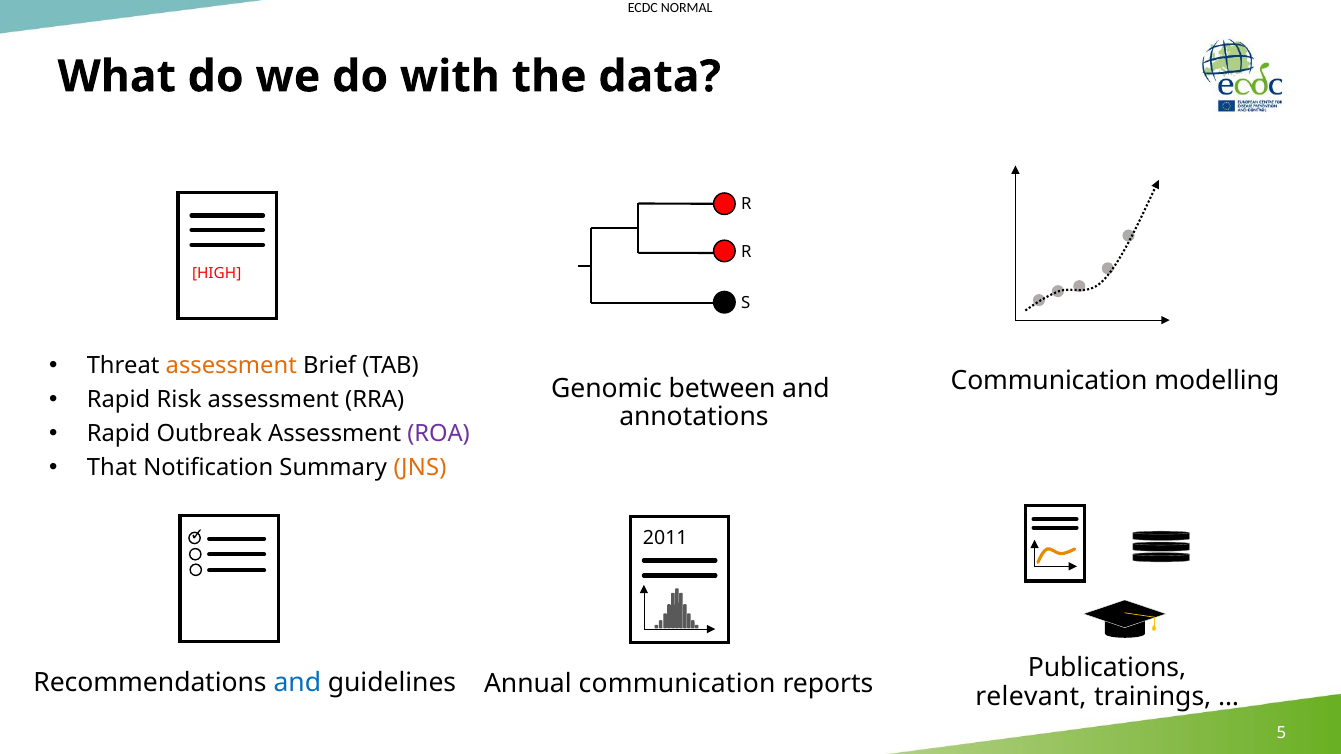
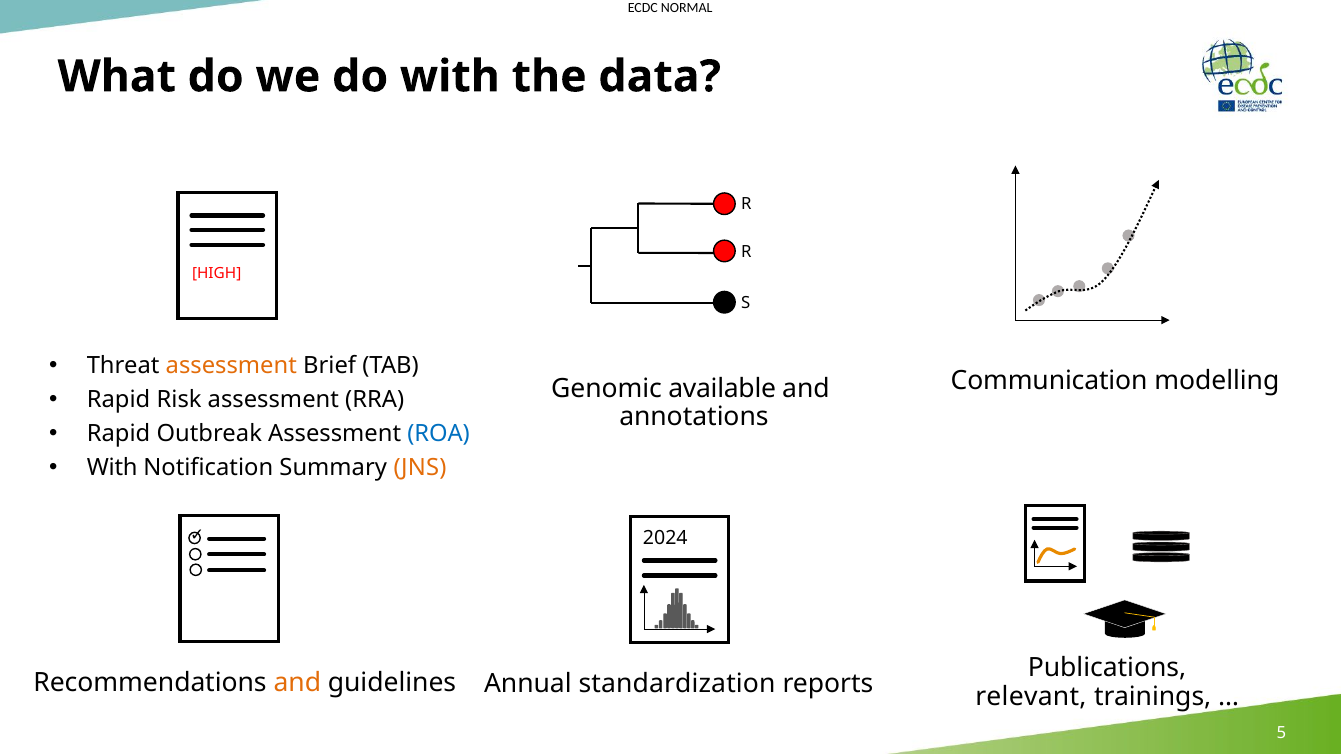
between: between -> available
ROA colour: purple -> blue
That at (112, 468): That -> With
2011: 2011 -> 2024
and at (297, 684) colour: blue -> orange
Annual communication: communication -> standardization
